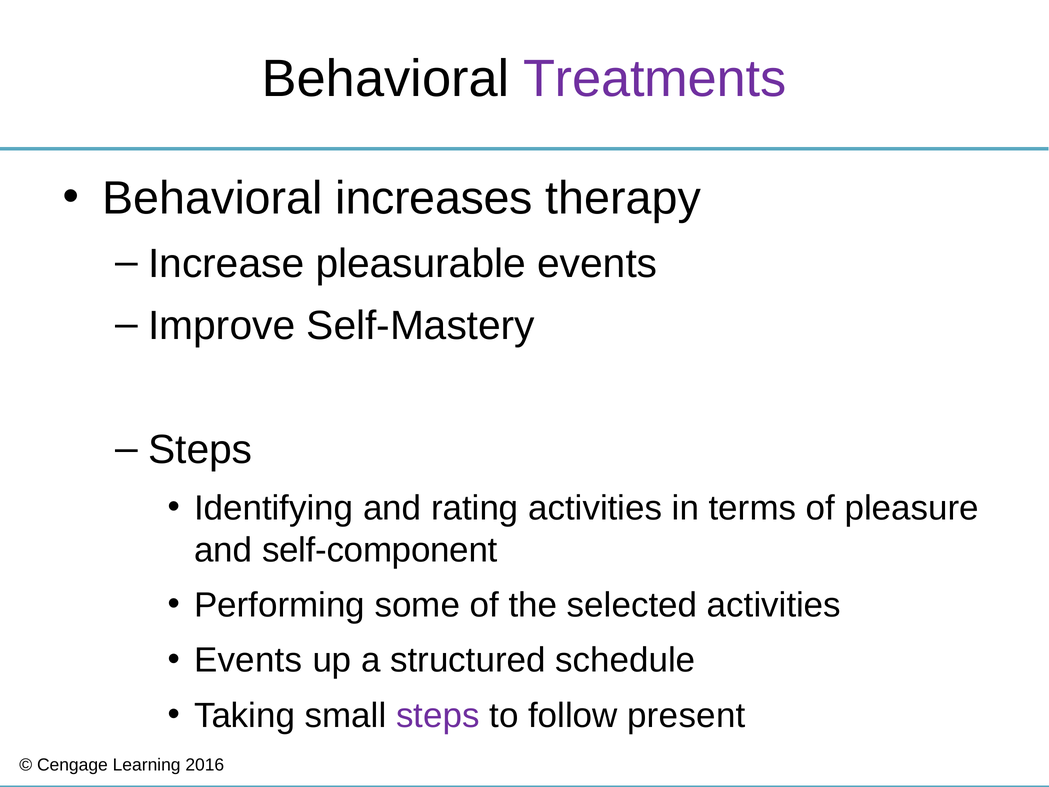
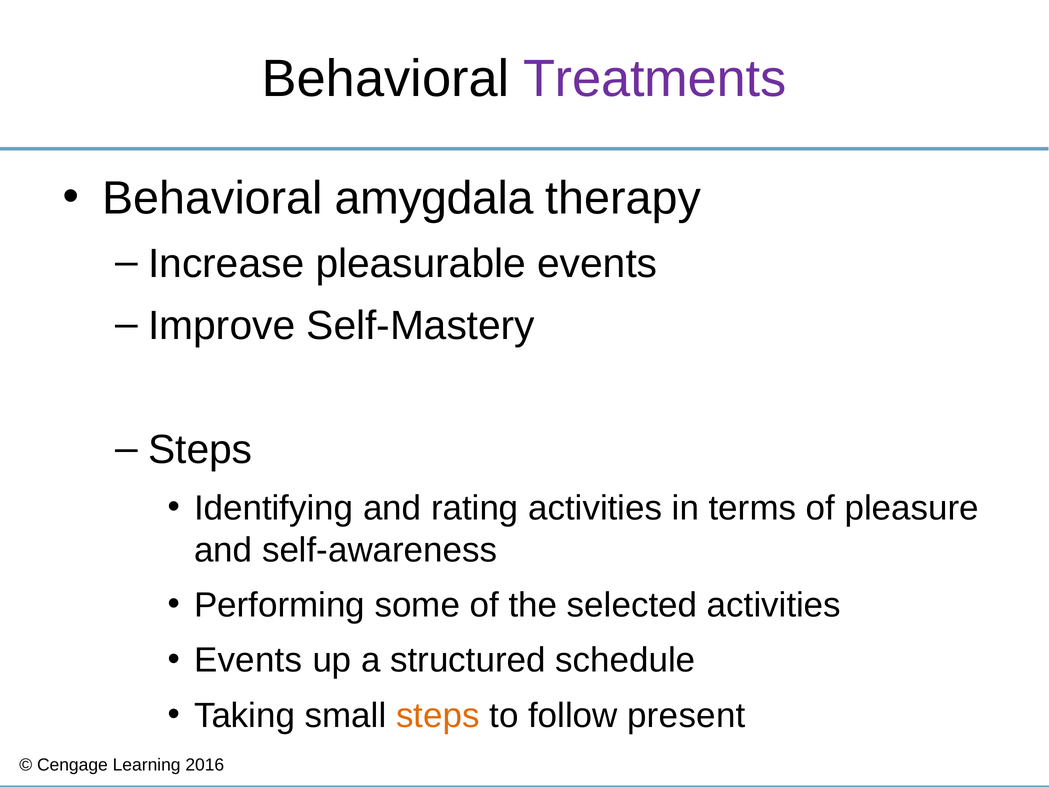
increases: increases -> amygdala
self-component: self-component -> self-awareness
steps at (438, 715) colour: purple -> orange
